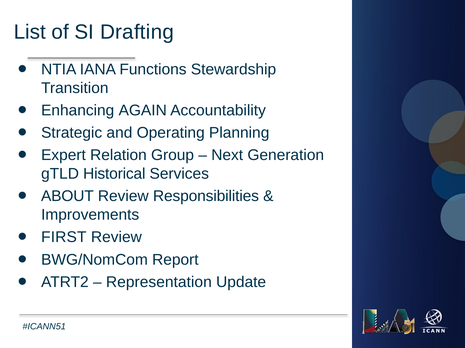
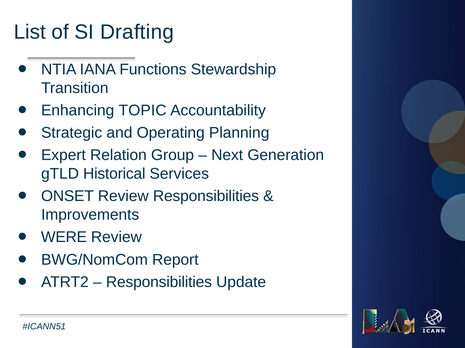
AGAIN: AGAIN -> TOPIC
ABOUT: ABOUT -> ONSET
FIRST: FIRST -> WERE
Representation at (159, 283): Representation -> Responsibilities
